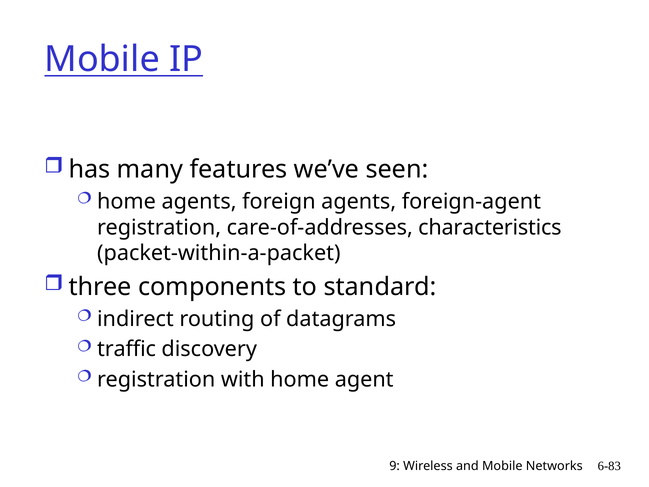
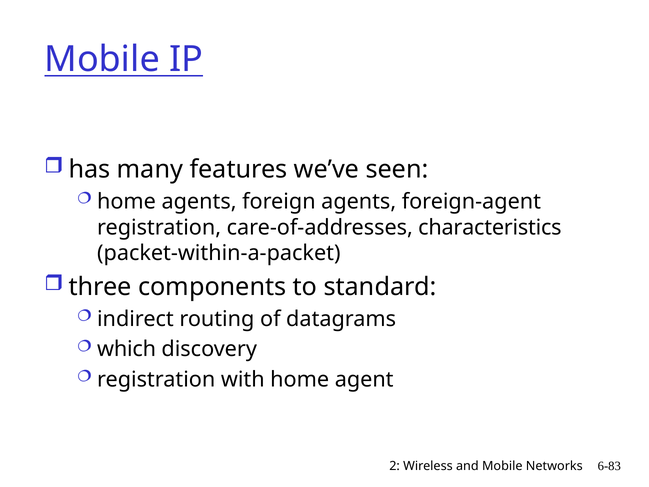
traffic: traffic -> which
9: 9 -> 2
